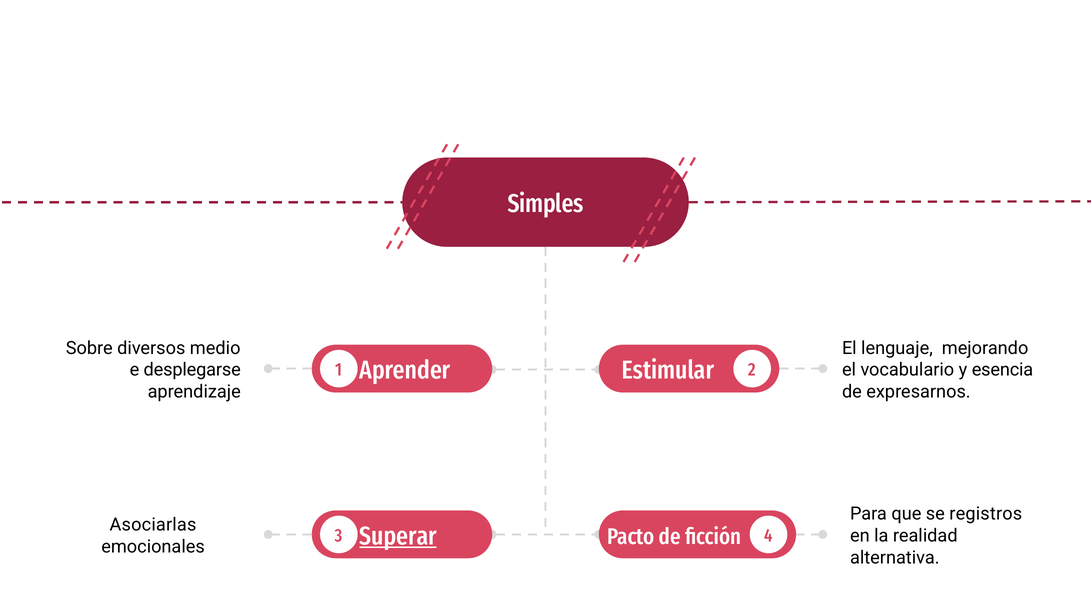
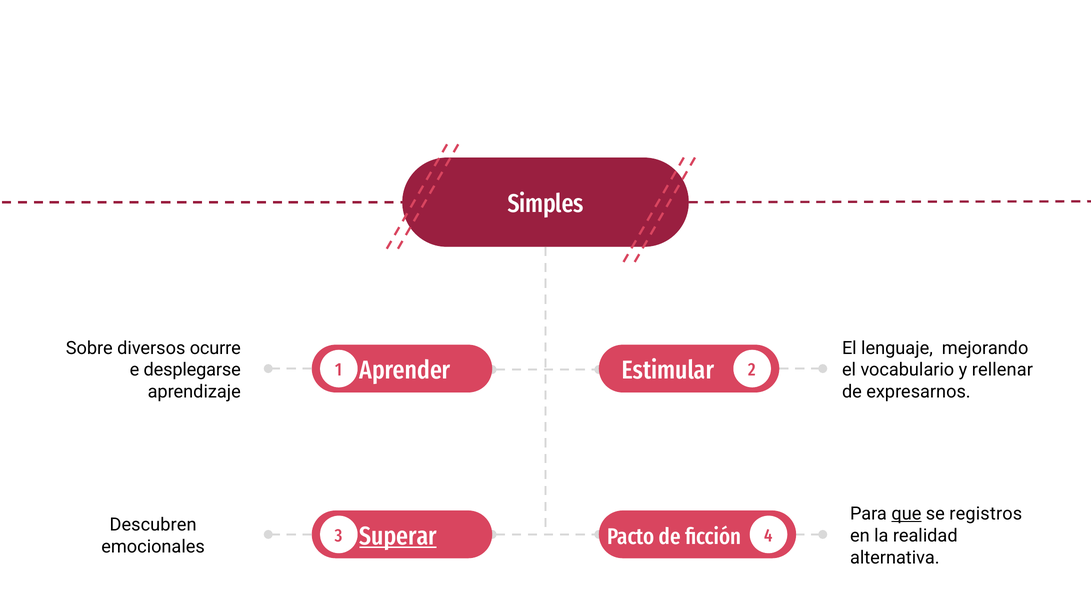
medio: medio -> ocurre
esencia: esencia -> rellenar
que underline: none -> present
Asociarlas: Asociarlas -> Descubren
